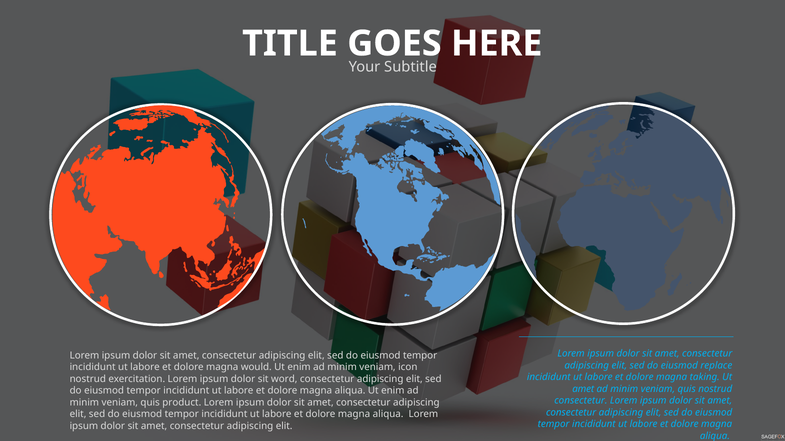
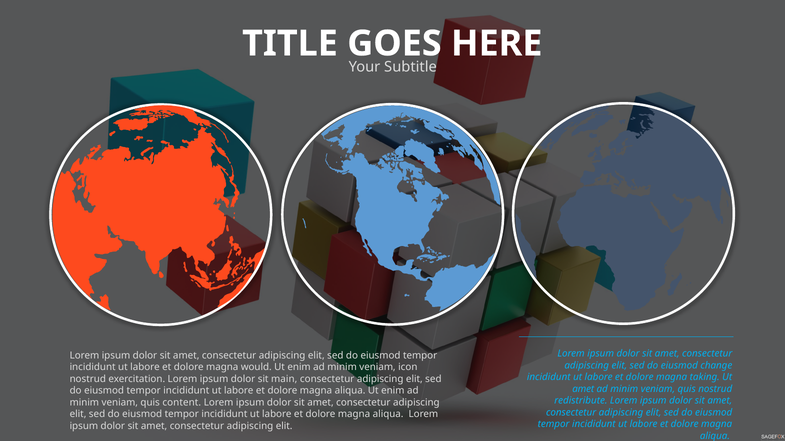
replace: replace -> change
word: word -> main
consectetur at (581, 401): consectetur -> redistribute
product: product -> content
